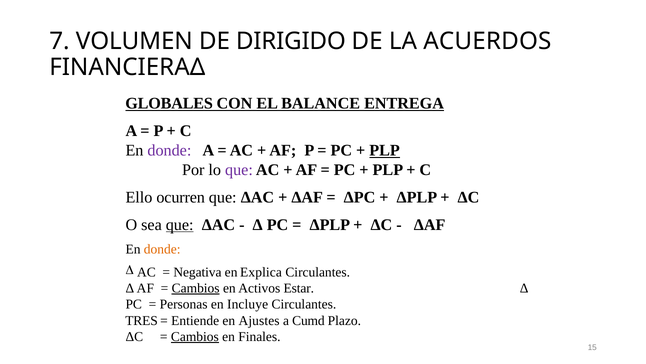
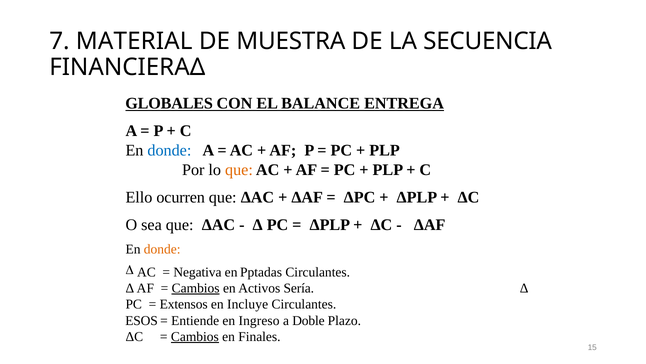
VOLUMEN: VOLUMEN -> MATERIAL
DIRIGIDO: DIRIGIDO -> MUESTRA
ACUERDOS: ACUERDOS -> SECUENCIA
donde at (169, 150) colour: purple -> blue
PLP at (385, 150) underline: present -> none
que at (239, 170) colour: purple -> orange
que at (180, 224) underline: present -> none
Explica: Explica -> Pptadas
Estar: Estar -> Sería
Personas: Personas -> Extensos
TRES: TRES -> ESOS
Ajustes: Ajustes -> Ingreso
Cumd: Cumd -> Doble
